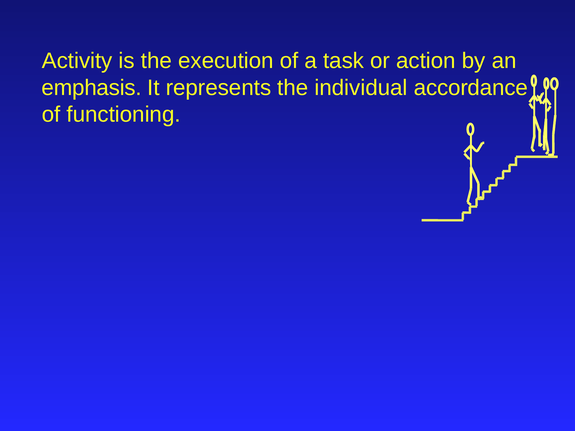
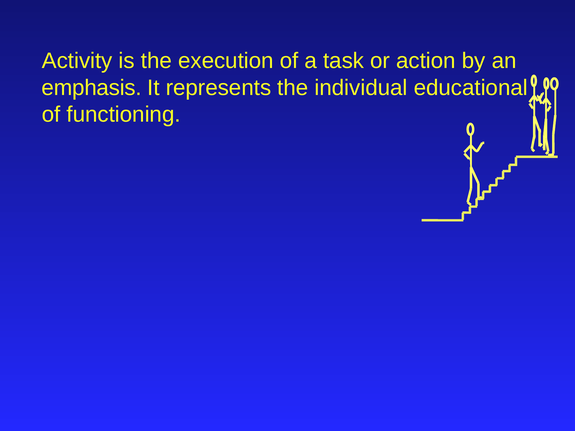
accordance: accordance -> educational
